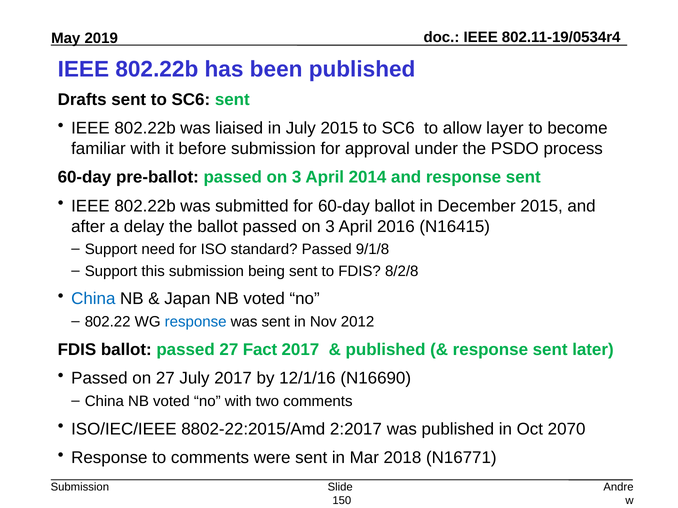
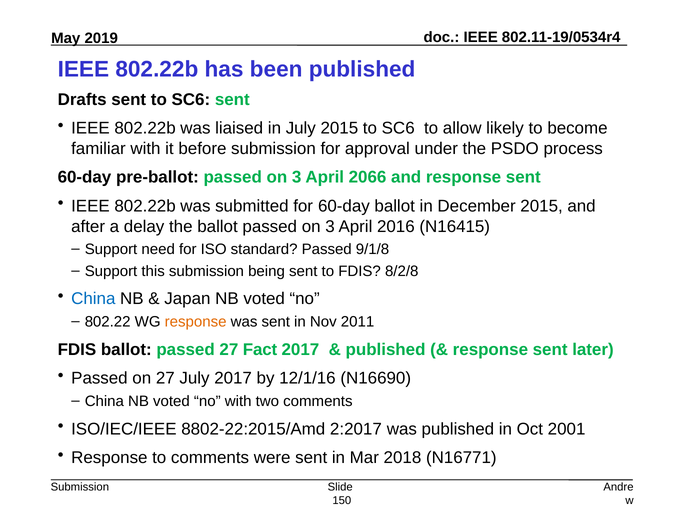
layer: layer -> likely
2014: 2014 -> 2066
response at (196, 322) colour: blue -> orange
2012: 2012 -> 2011
2070: 2070 -> 2001
